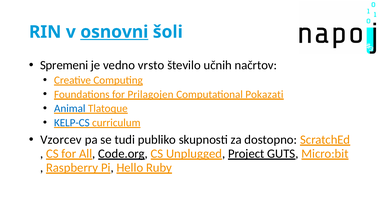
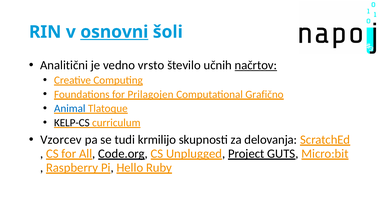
Spremeni: Spremeni -> Analitični
načrtov underline: none -> present
Pokazati: Pokazati -> Grafično
KELP-CS colour: blue -> black
publiko: publiko -> krmilijo
dostopno: dostopno -> delovanja
